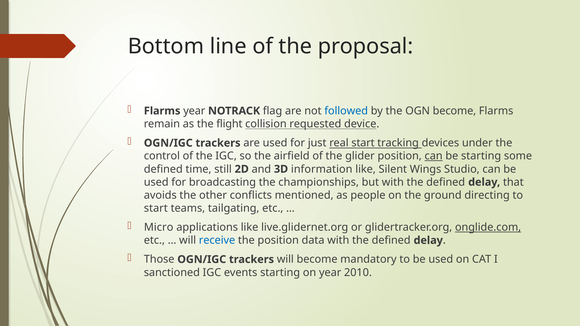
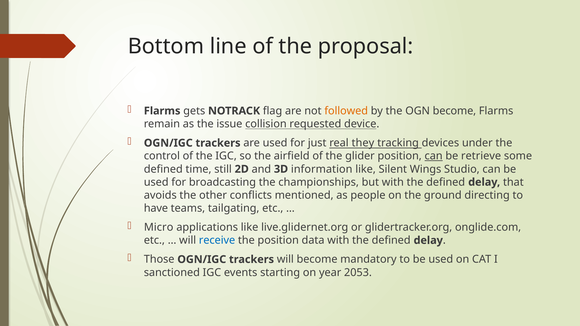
Flarms year: year -> gets
followed colour: blue -> orange
flight: flight -> issue
real start: start -> they
be starting: starting -> retrieve
start at (156, 208): start -> have
onglide.com underline: present -> none
2010: 2010 -> 2053
